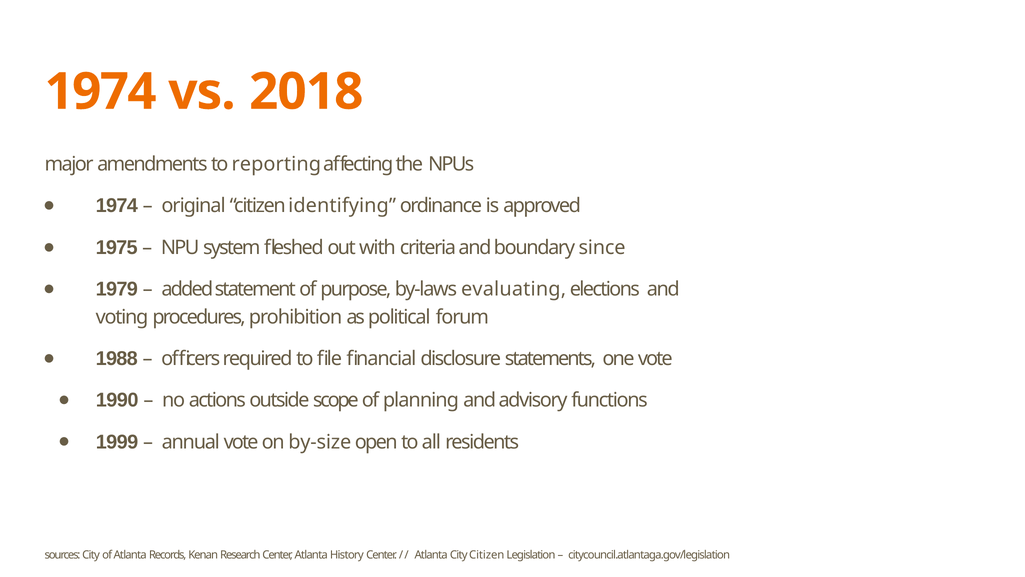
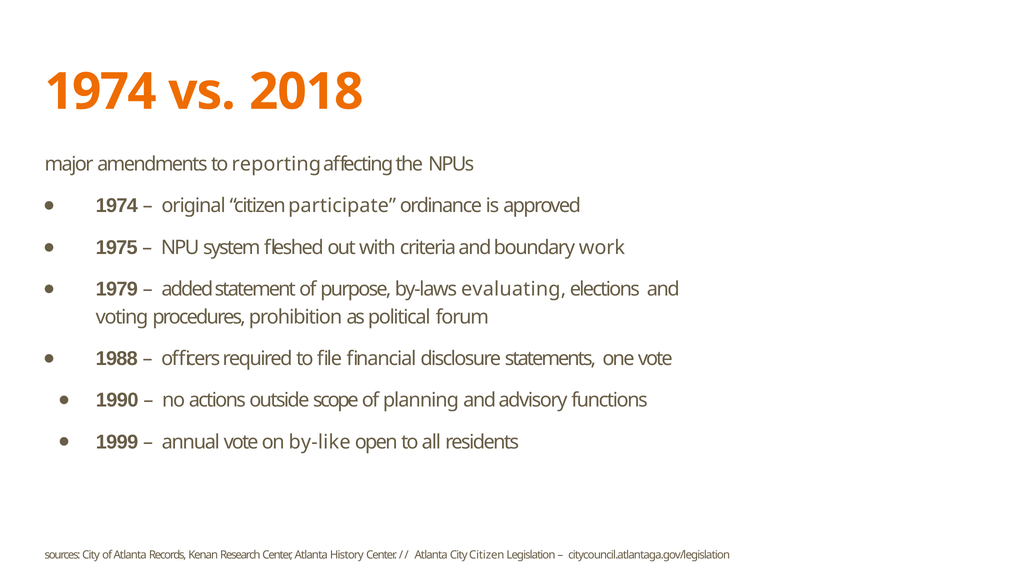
identifying: identifying -> participate
since: since -> work
by-size: by-size -> by-like
